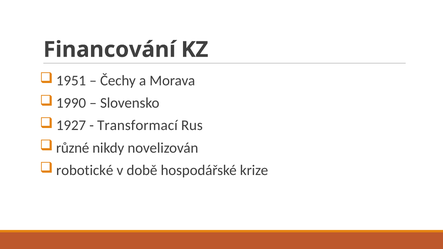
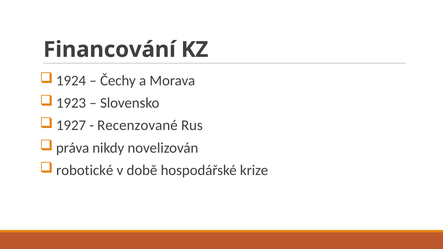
1951: 1951 -> 1924
1990: 1990 -> 1923
Transformací: Transformací -> Recenzované
různé: různé -> práva
